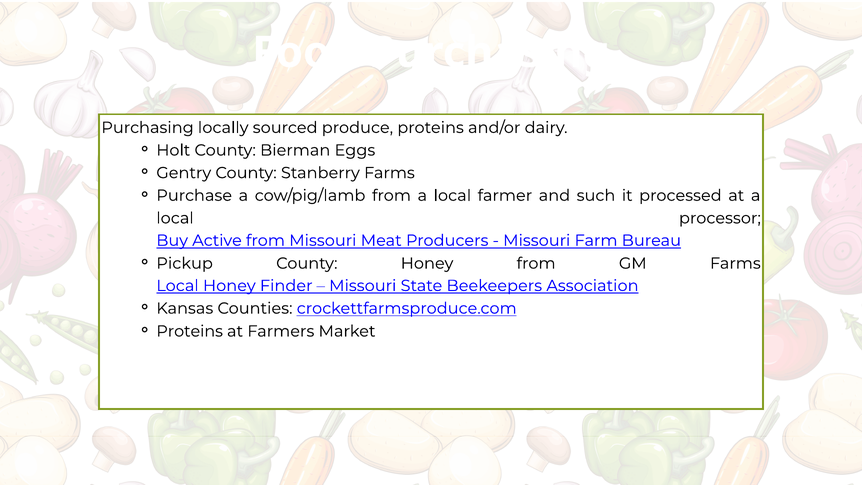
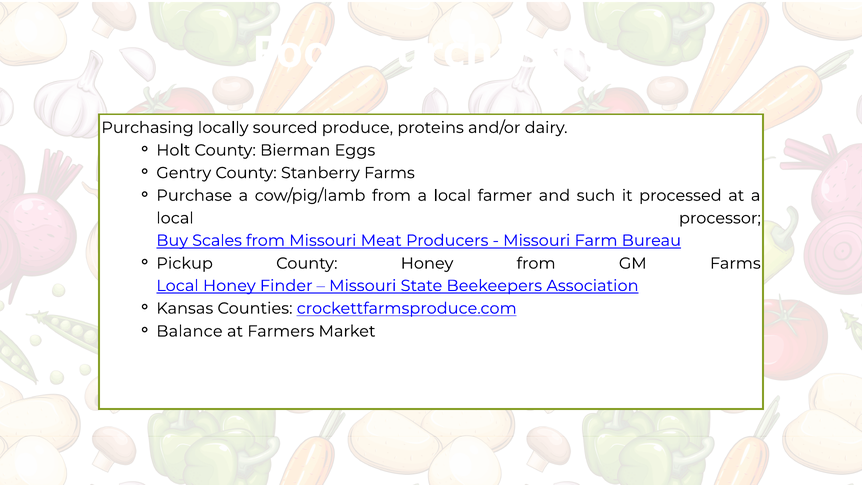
Active: Active -> Scales
Proteins at (190, 331): Proteins -> Balance
